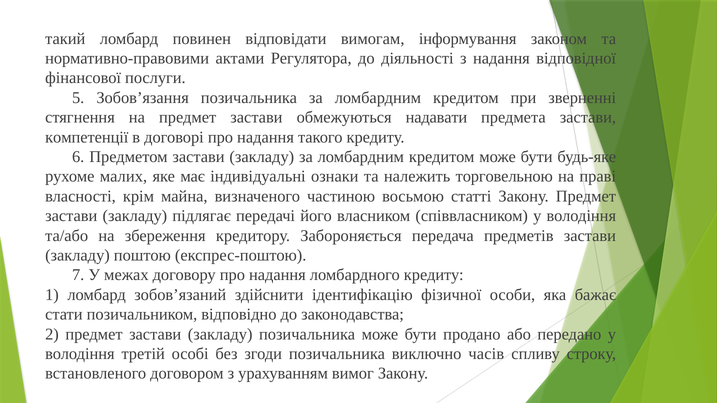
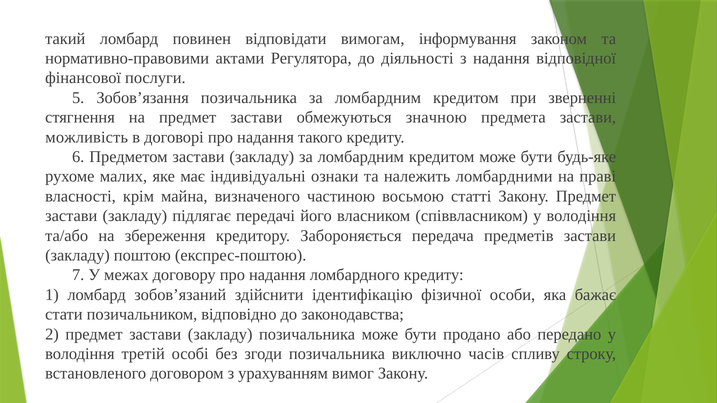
надавати: надавати -> значною
компетенції: компетенції -> можливість
торговельною: торговельною -> ломбардними
